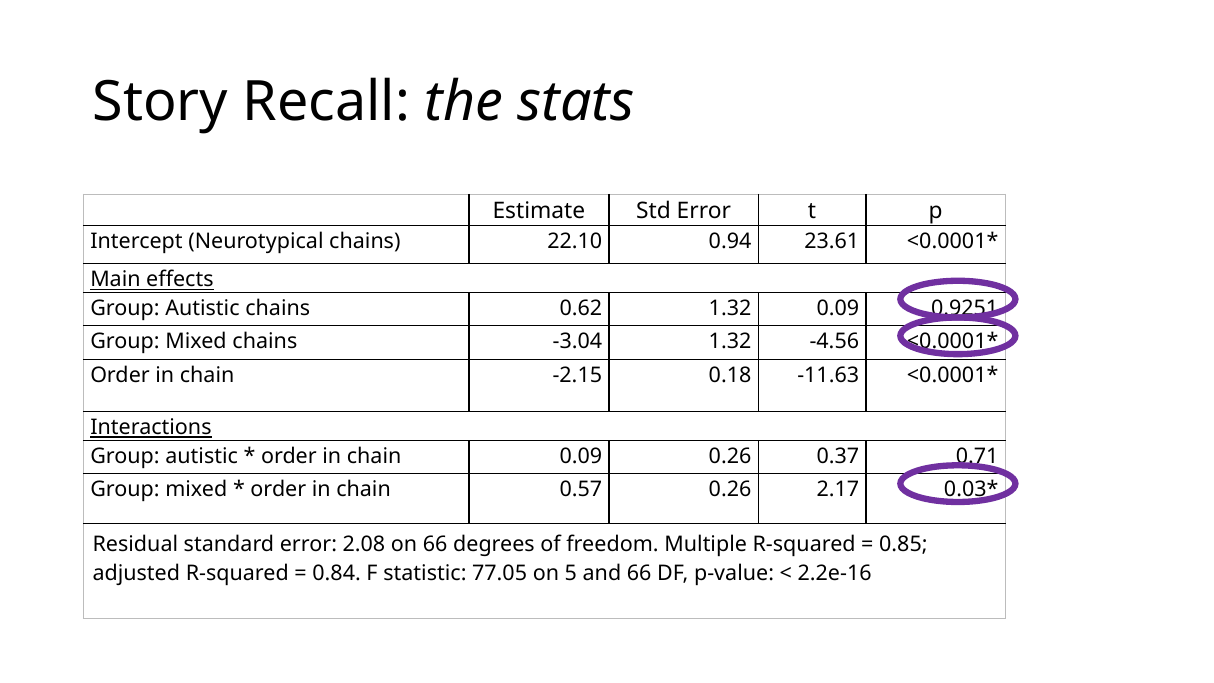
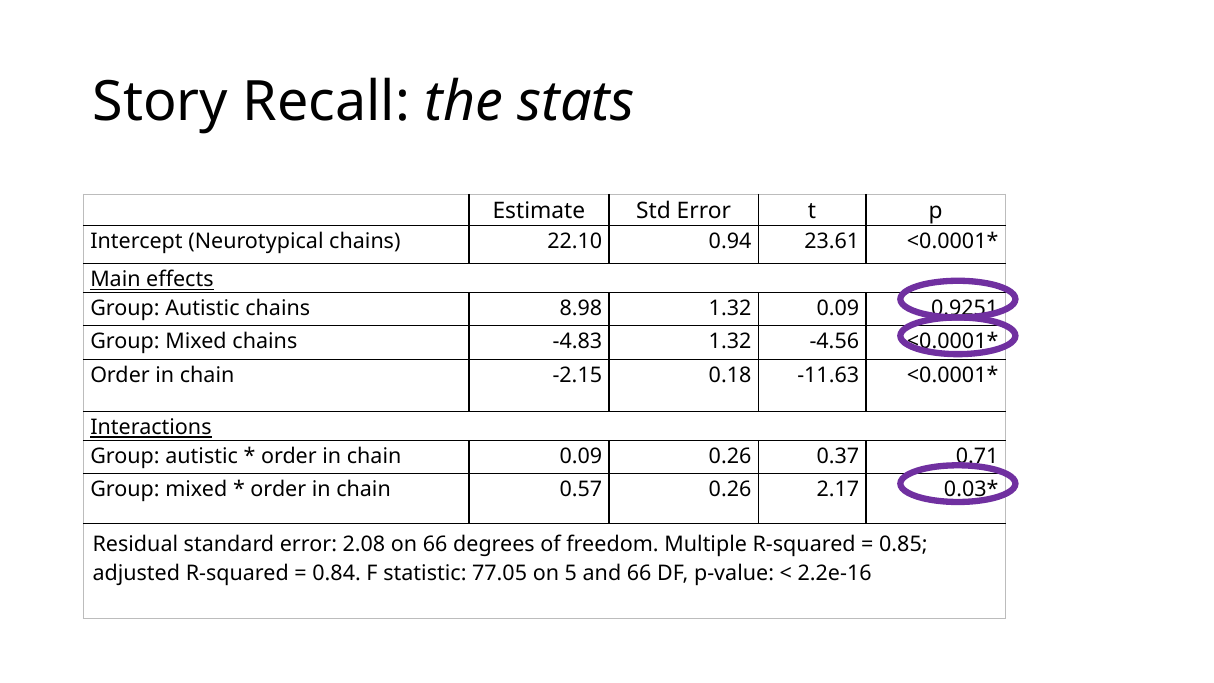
0.62: 0.62 -> 8.98
-3.04: -3.04 -> -4.83
